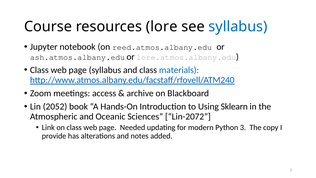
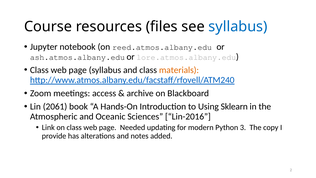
lore: lore -> files
materials colour: blue -> orange
2052: 2052 -> 2061
Lin-2072: Lin-2072 -> Lin-2016
